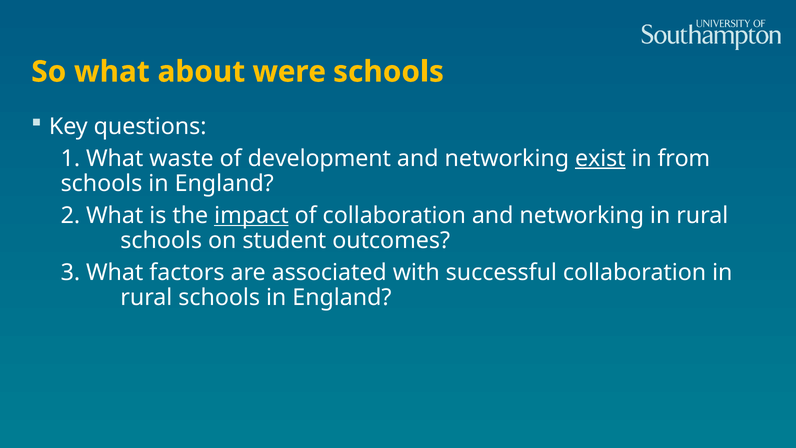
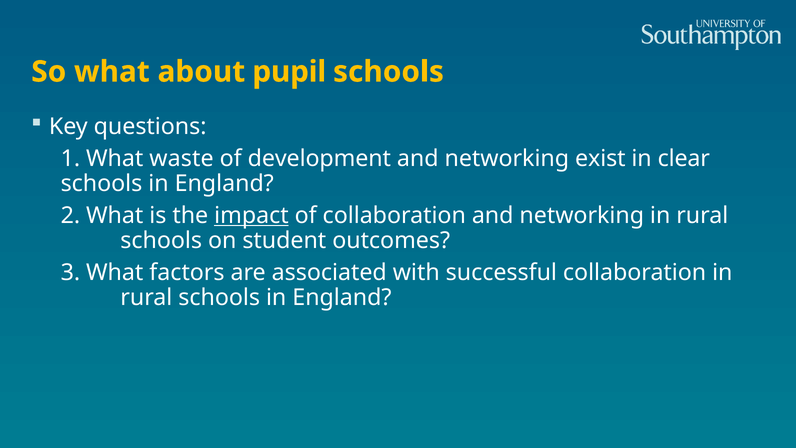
were: were -> pupil
exist underline: present -> none
from: from -> clear
